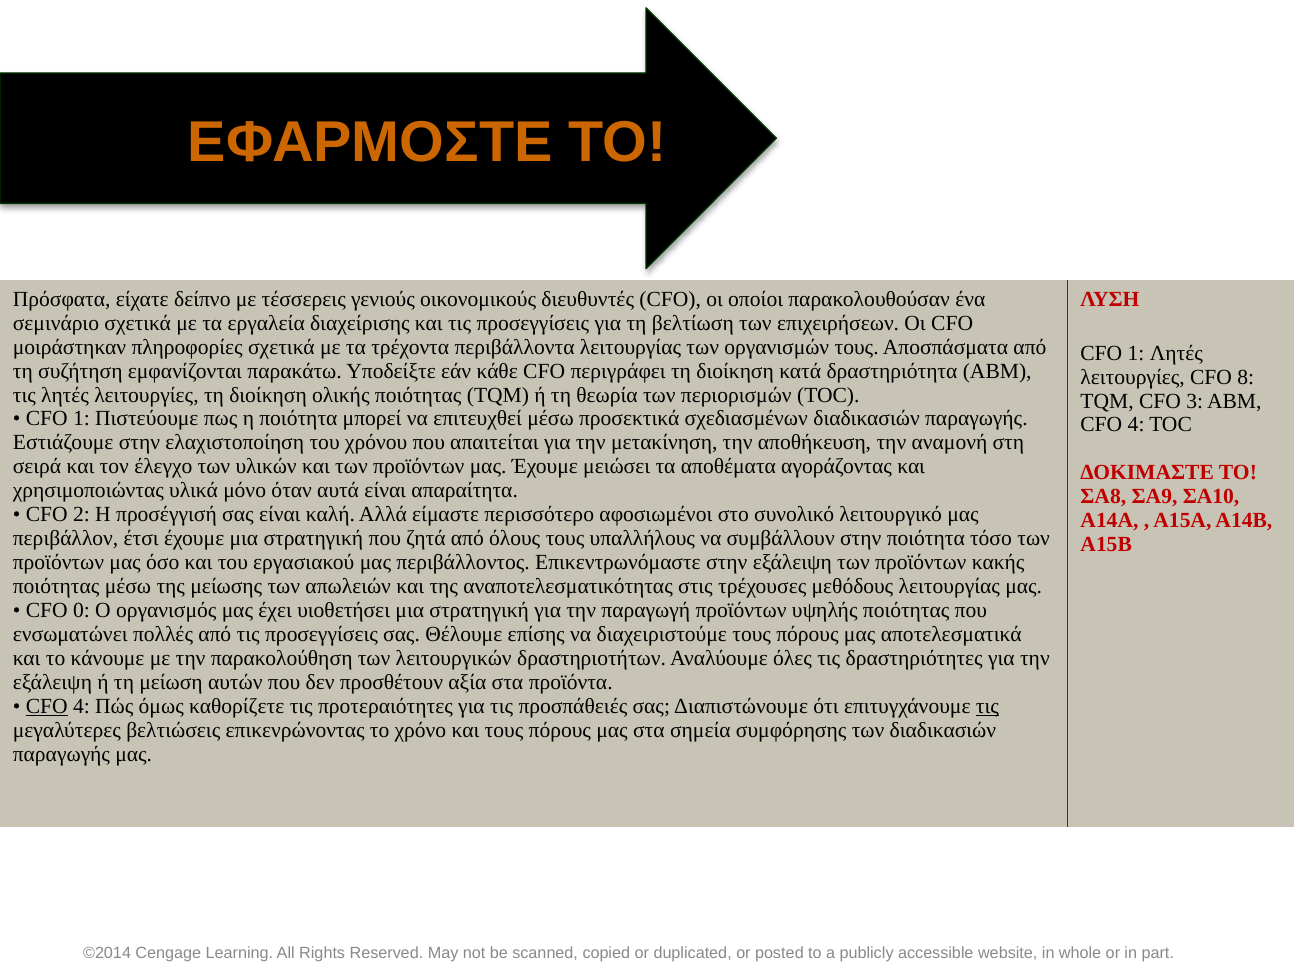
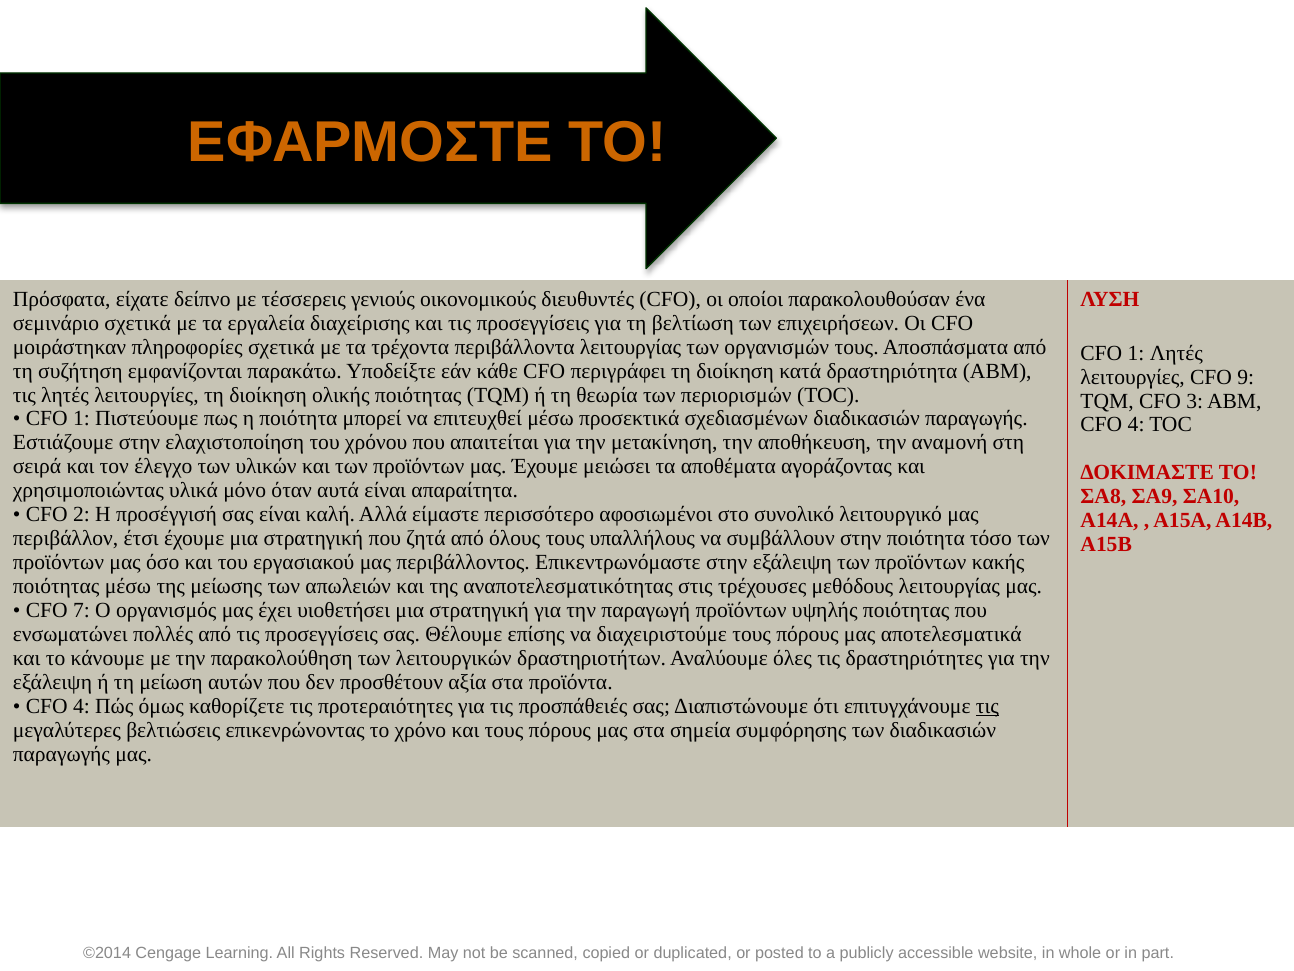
8: 8 -> 9
0: 0 -> 7
CFO at (47, 706) underline: present -> none
